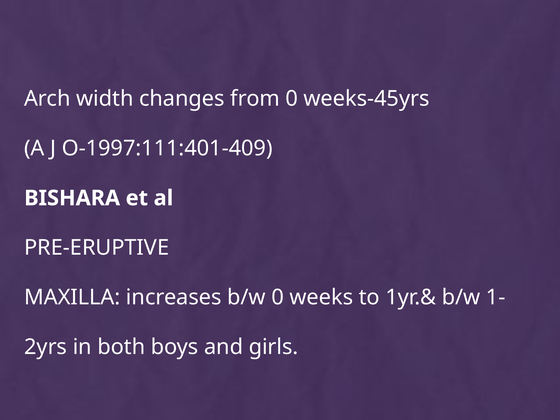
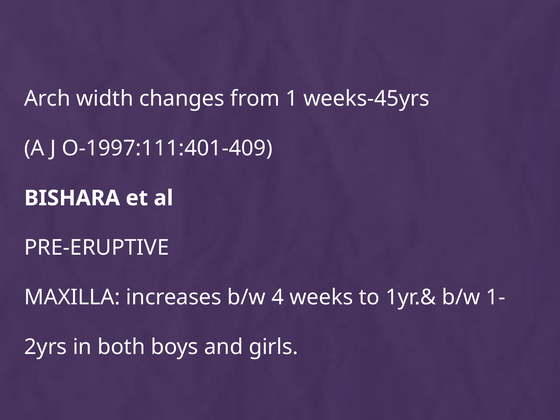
from 0: 0 -> 1
b/w 0: 0 -> 4
